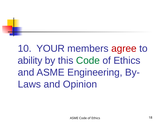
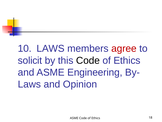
10 YOUR: YOUR -> LAWS
ability: ability -> solicit
Code at (88, 60) colour: green -> black
